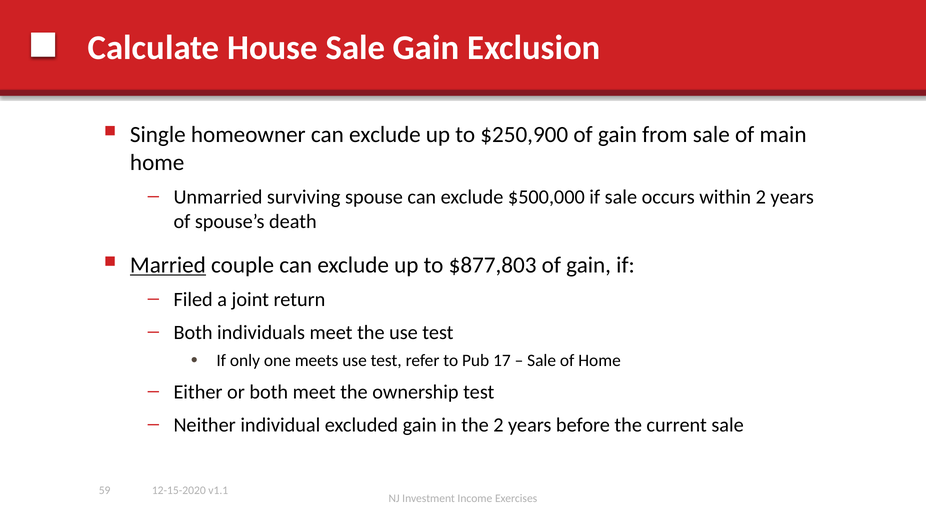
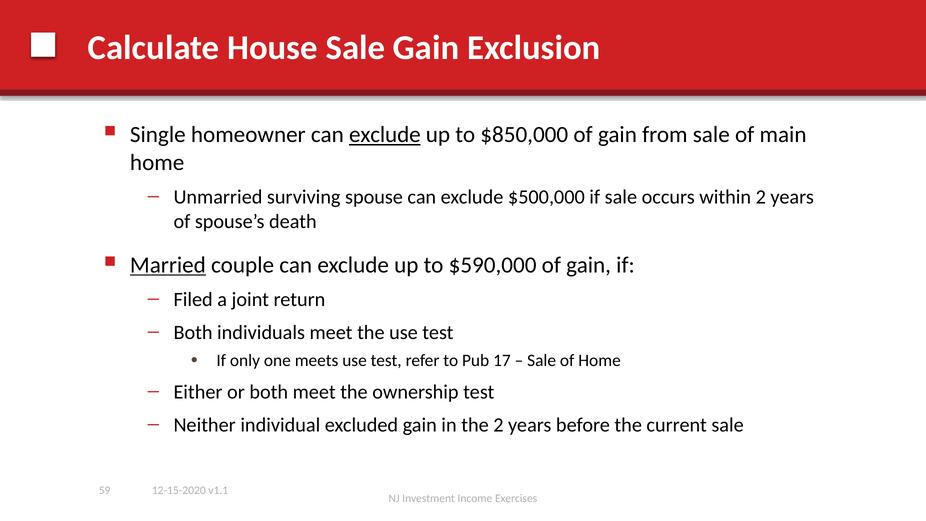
exclude at (385, 135) underline: none -> present
$250,900: $250,900 -> $850,000
$877,803: $877,803 -> $590,000
